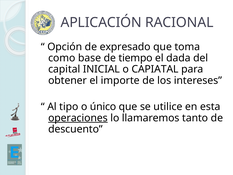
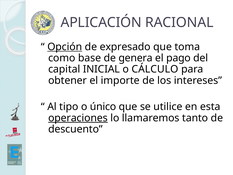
Opción underline: none -> present
tiempo: tiempo -> genera
dada: dada -> pago
CAPIATAL: CAPIATAL -> CÁLCULO
